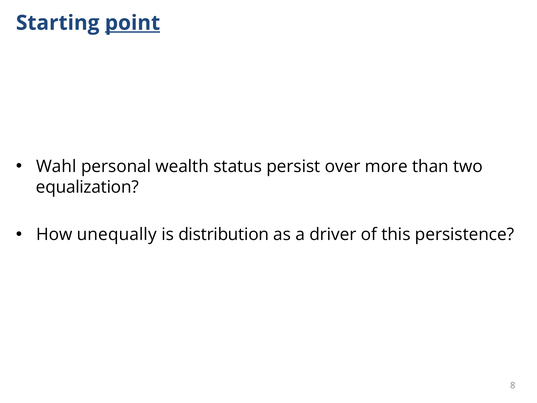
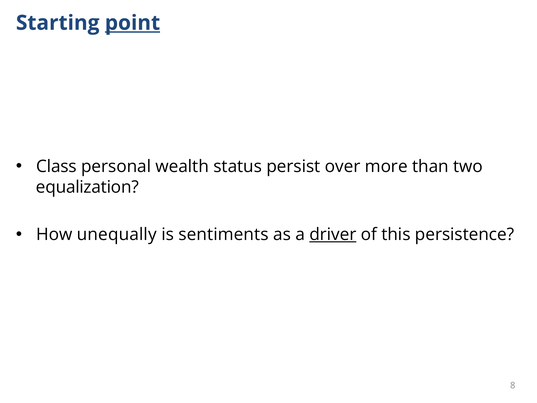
Wahl: Wahl -> Class
distribution: distribution -> sentiments
driver underline: none -> present
